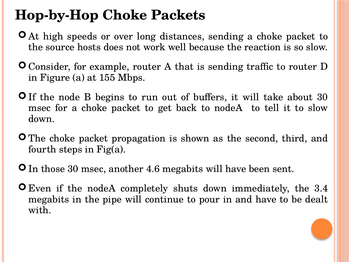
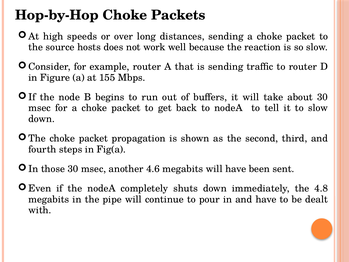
3.4: 3.4 -> 4.8
